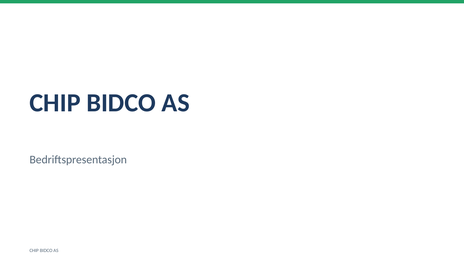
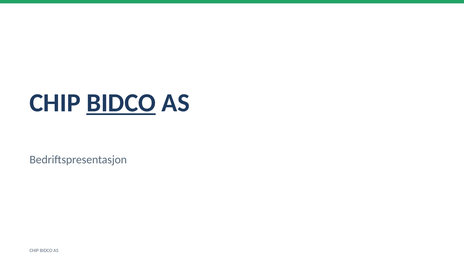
BIDCO at (121, 103) underline: none -> present
